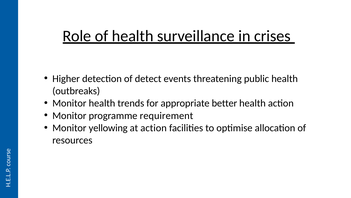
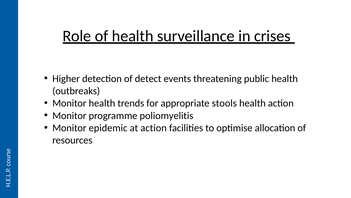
better: better -> stools
requirement: requirement -> poliomyelitis
yellowing: yellowing -> epidemic
